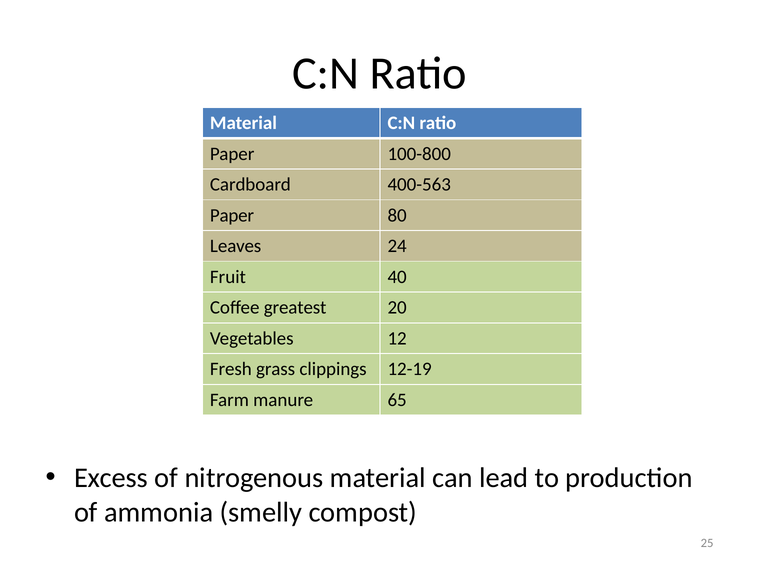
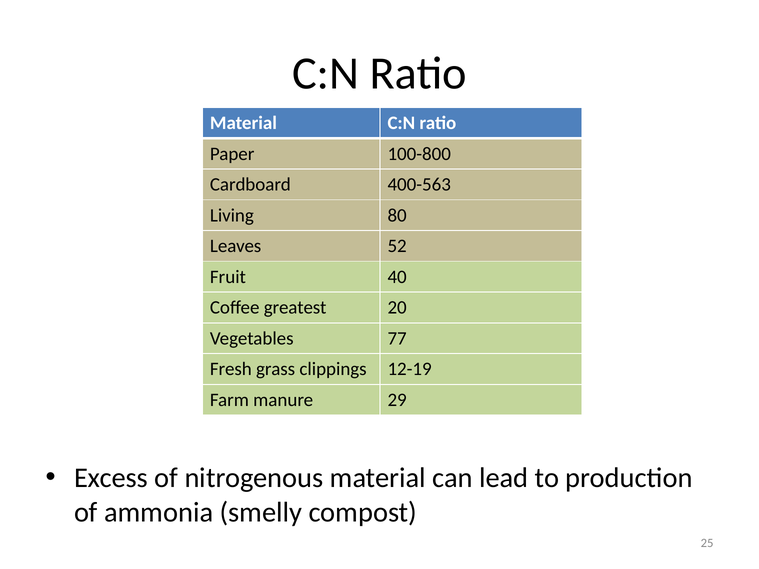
Paper at (232, 215): Paper -> Living
24: 24 -> 52
12: 12 -> 77
65: 65 -> 29
